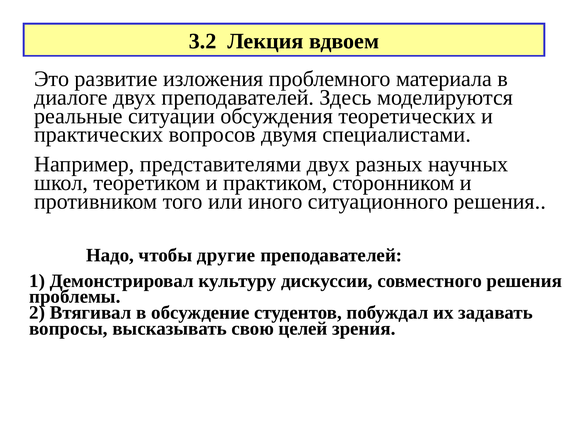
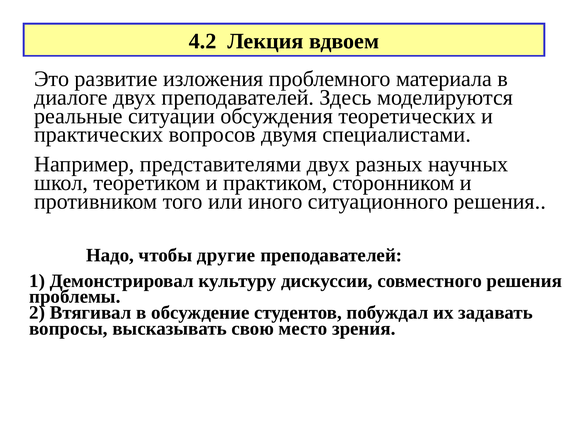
3.2: 3.2 -> 4.2
целей: целей -> место
